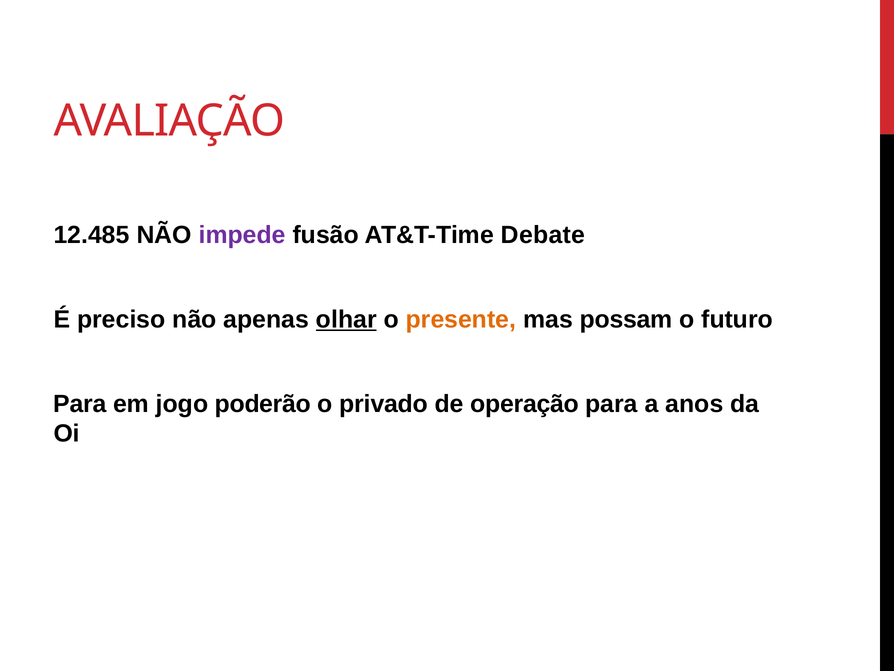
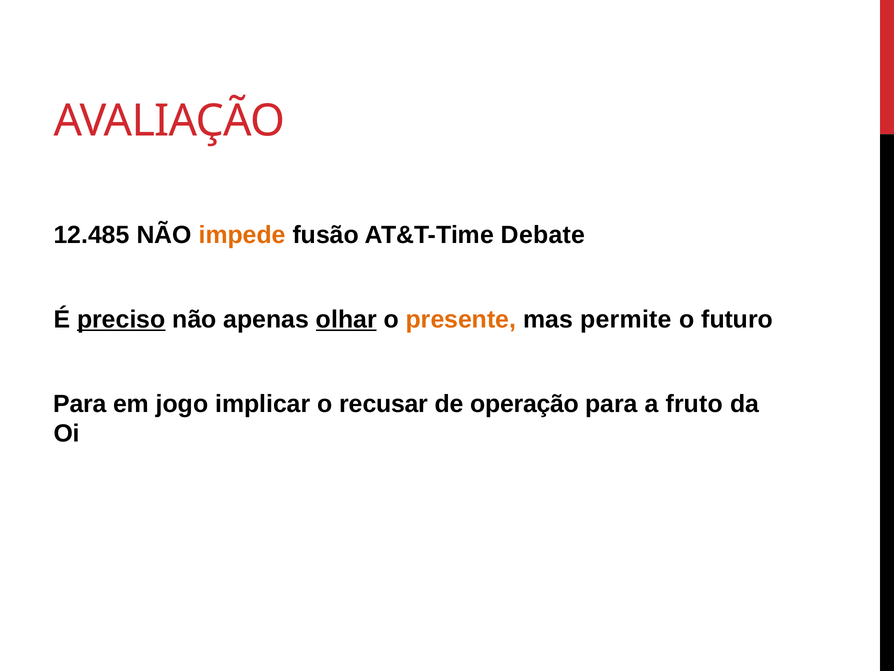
impede colour: purple -> orange
preciso underline: none -> present
possam: possam -> permite
poderão: poderão -> implicar
privado: privado -> recusar
anos: anos -> fruto
